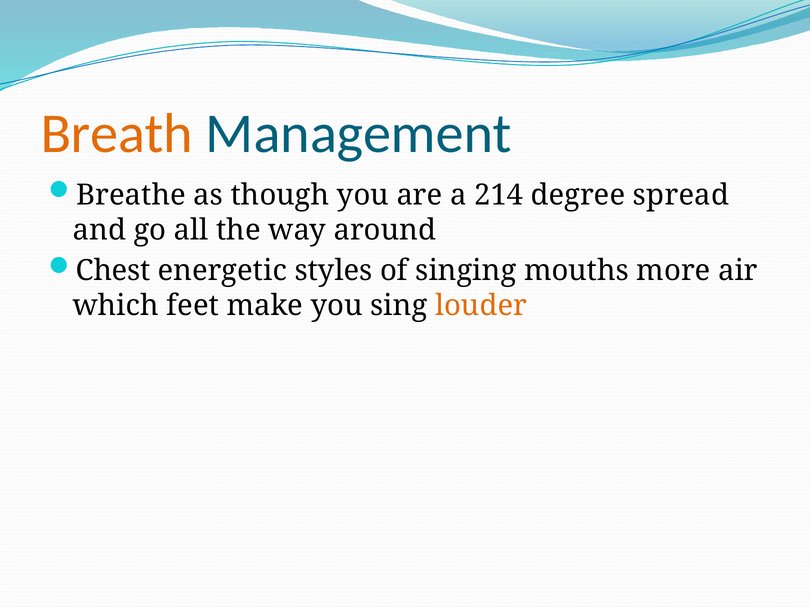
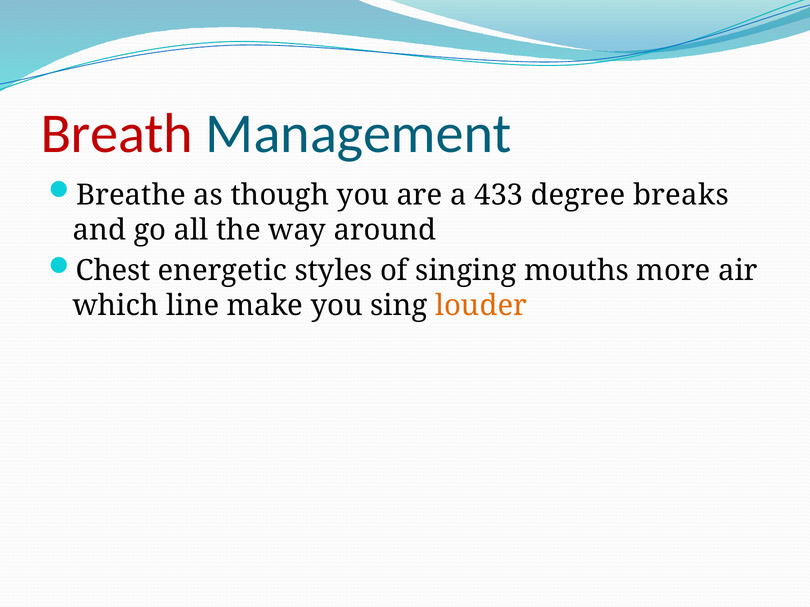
Breath colour: orange -> red
214: 214 -> 433
spread: spread -> breaks
feet: feet -> line
